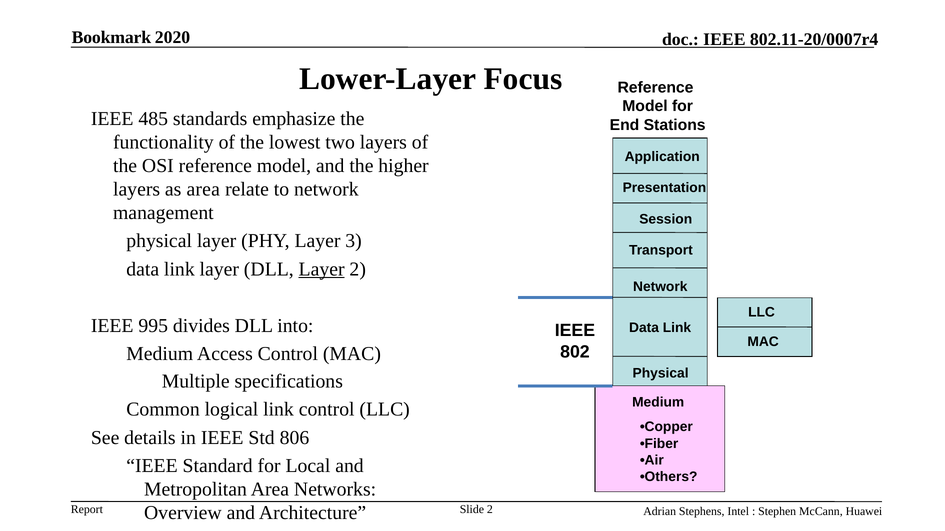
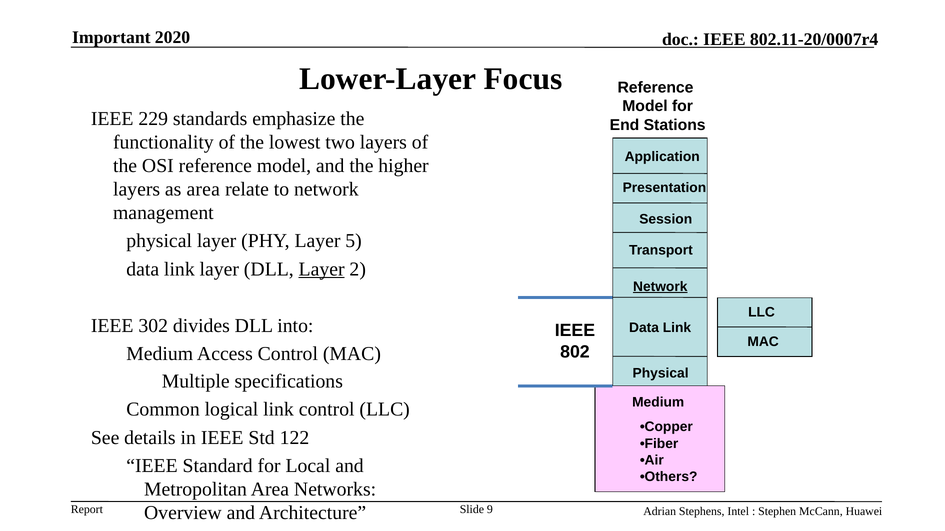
Bookmark: Bookmark -> Important
485: 485 -> 229
3: 3 -> 5
Network at (660, 287) underline: none -> present
995: 995 -> 302
806: 806 -> 122
Slide 2: 2 -> 9
